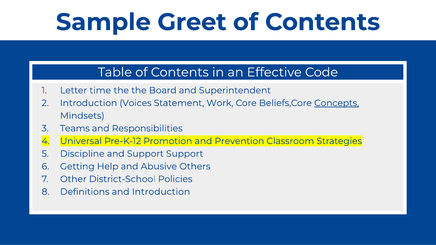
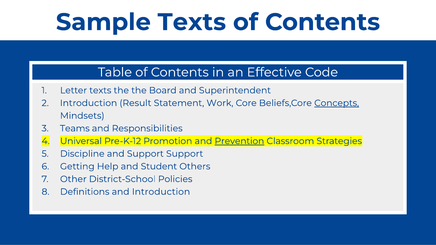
Sample Greet: Greet -> Texts
Letter time: time -> texts
Voices: Voices -> Result
Prevention underline: none -> present
Abusive: Abusive -> Student
